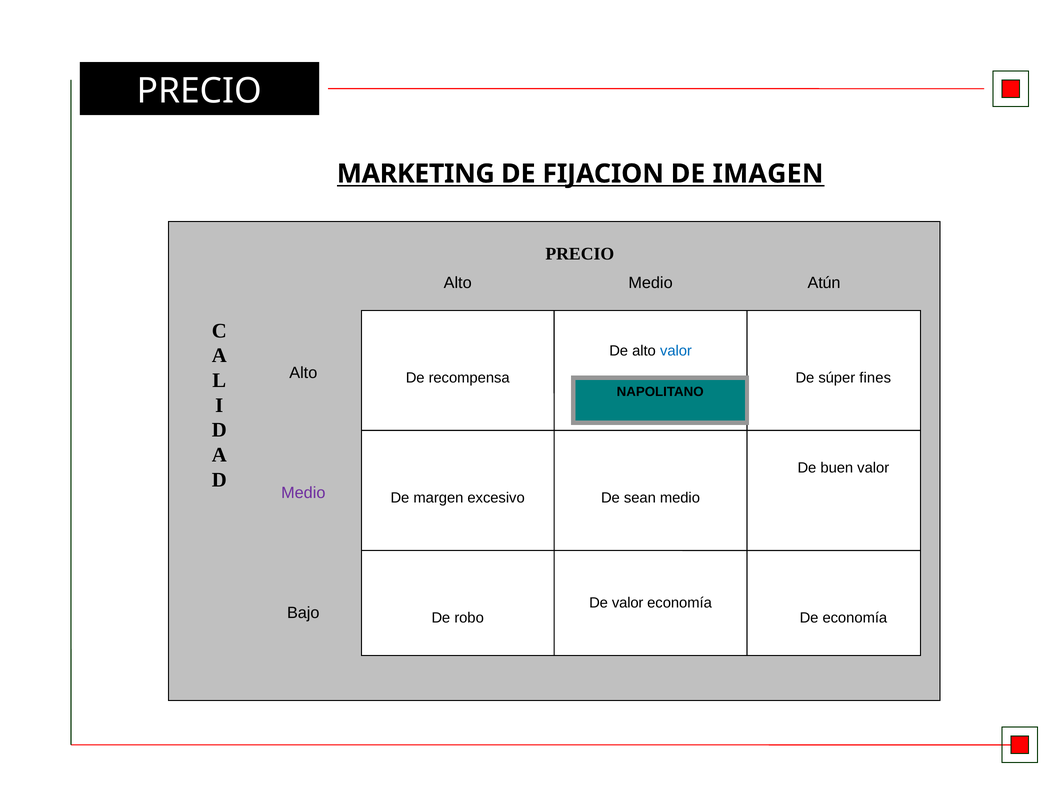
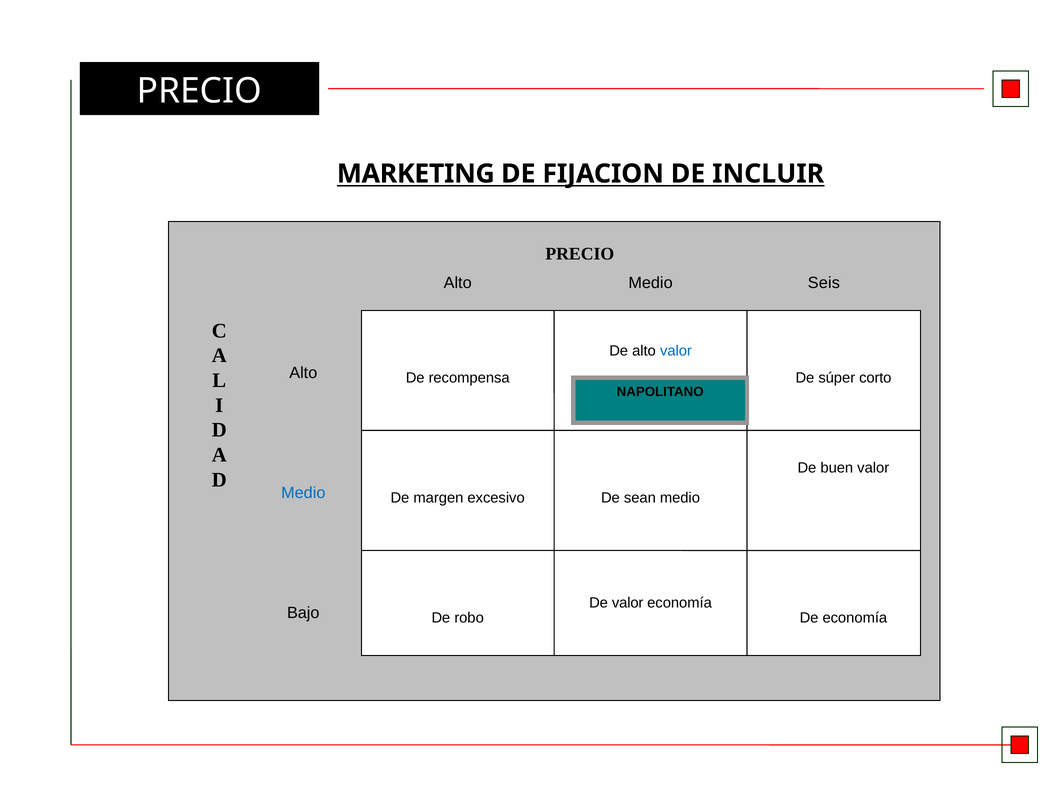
IMAGEN: IMAGEN -> INCLUIR
Atún: Atún -> Seis
fines: fines -> corto
Medio at (303, 493) colour: purple -> blue
